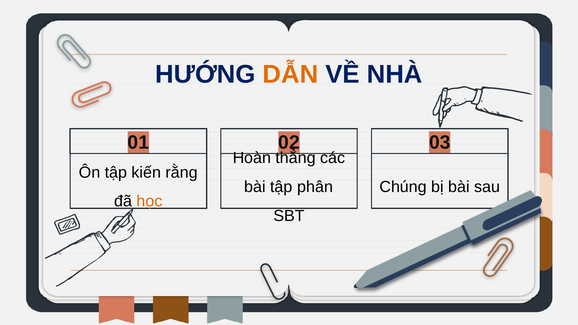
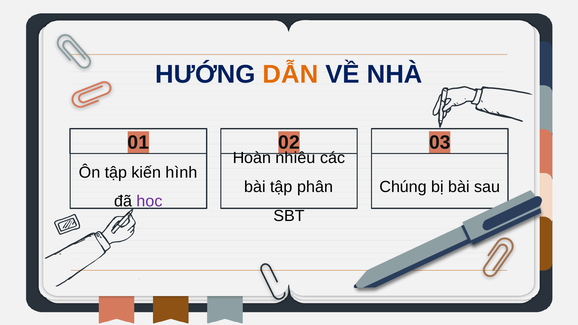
thẳng: thẳng -> nhiêu
rằng: rằng -> hình
học colour: orange -> purple
